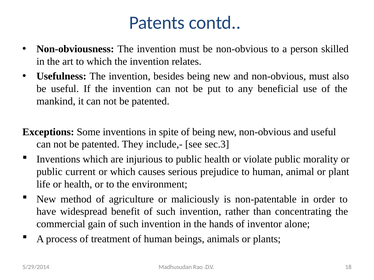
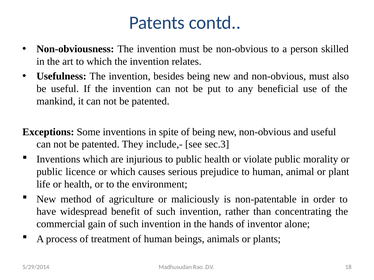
current: current -> licence
